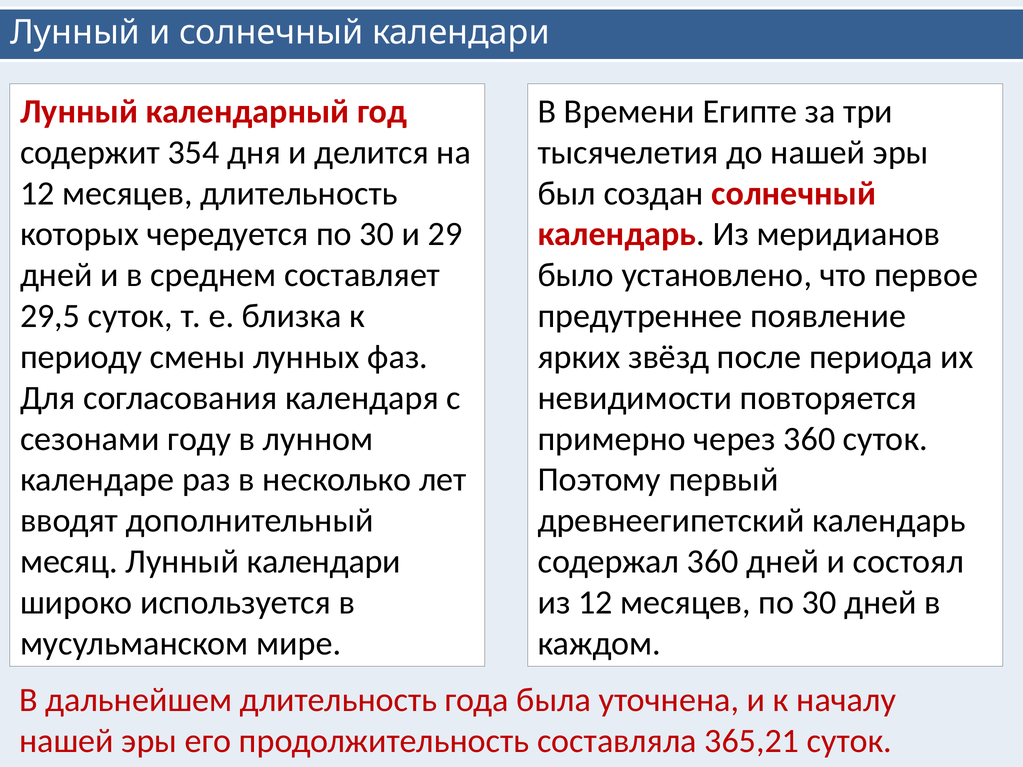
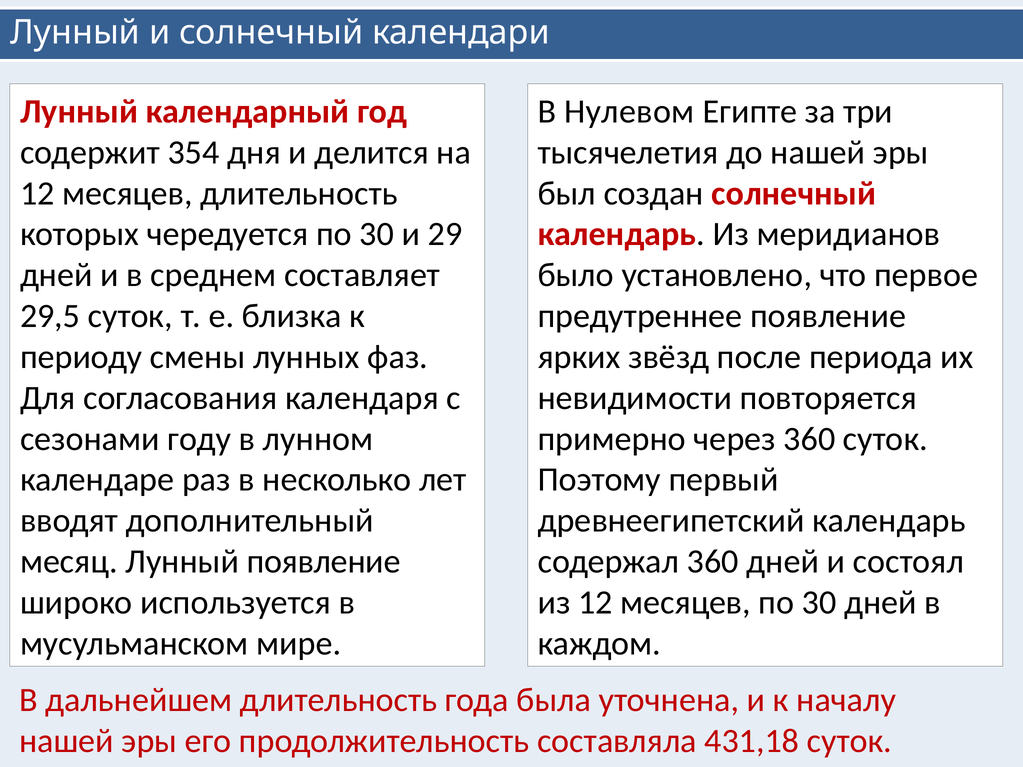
Времени: Времени -> Нулевом
Лунный календари: календари -> появление
365,21: 365,21 -> 431,18
